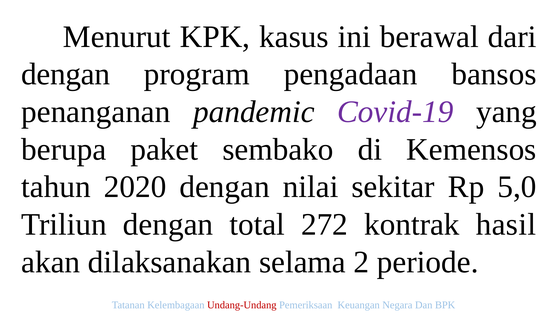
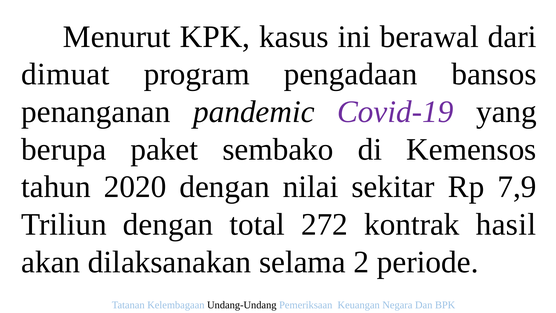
dengan at (66, 74): dengan -> dimuat
5,0: 5,0 -> 7,9
Undang-Undang colour: red -> black
